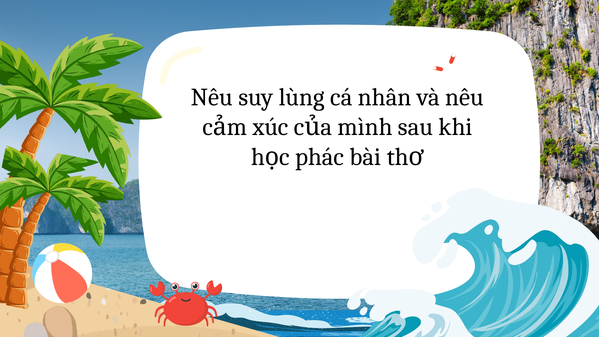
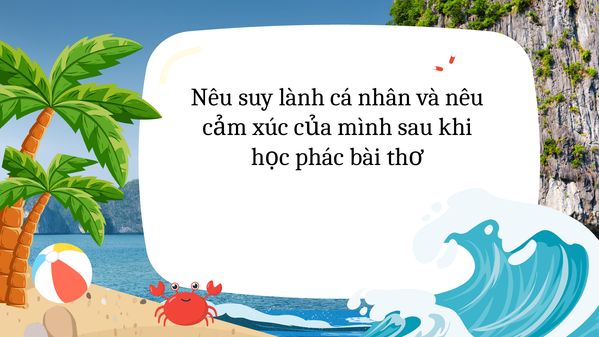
lùng: lùng -> lành
